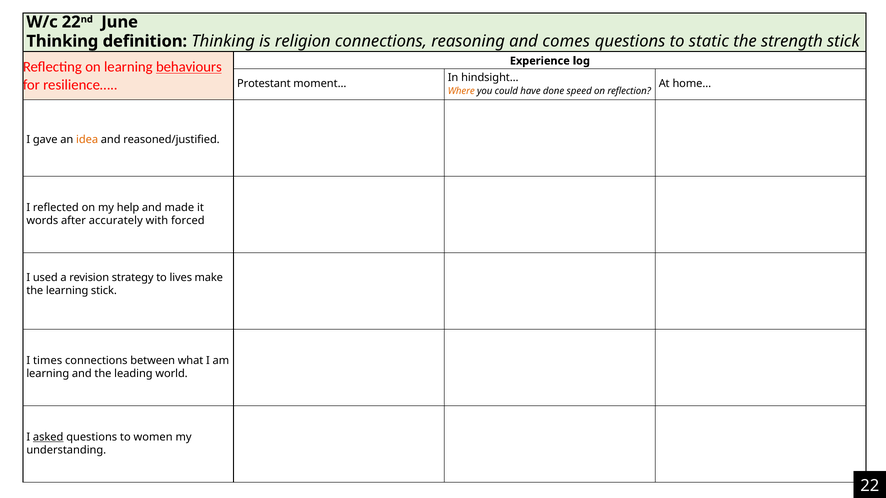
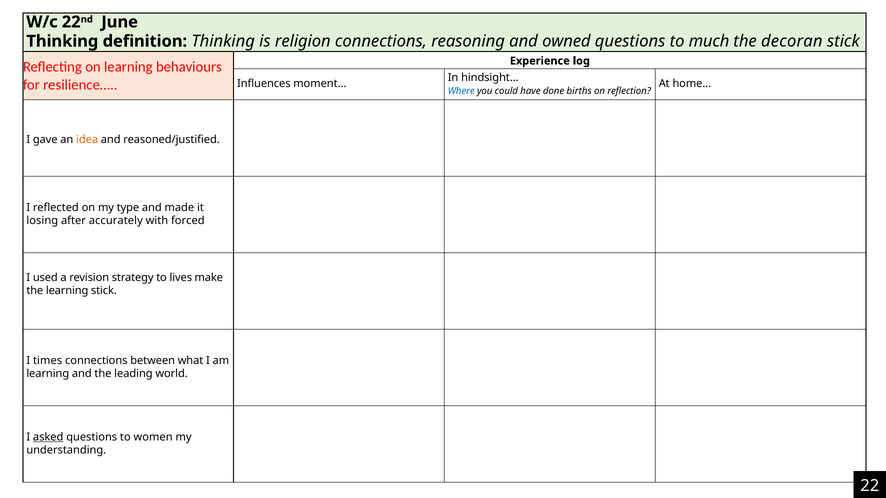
comes: comes -> owned
static: static -> much
strength: strength -> decoran
behaviours underline: present -> none
Protestant: Protestant -> Influences
Where colour: orange -> blue
speed: speed -> births
help: help -> type
words: words -> losing
